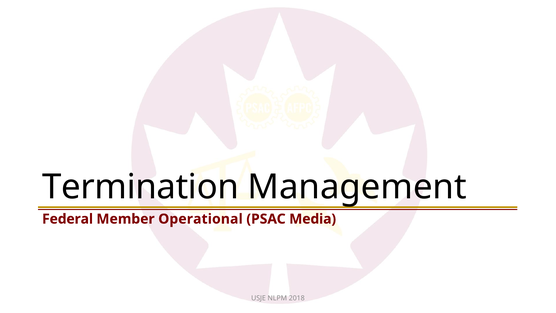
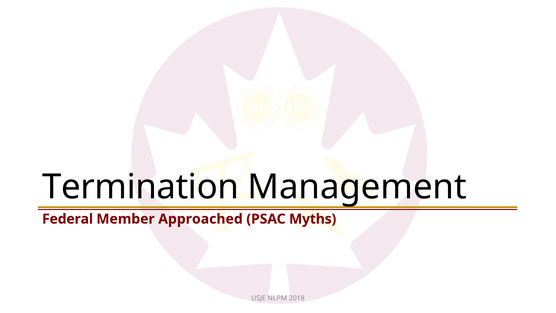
Operational: Operational -> Approached
Media: Media -> Myths
